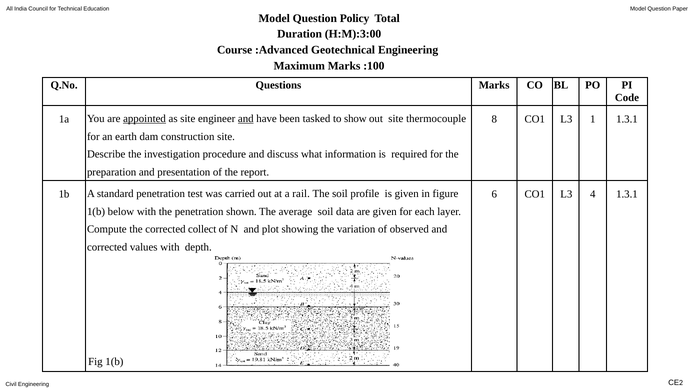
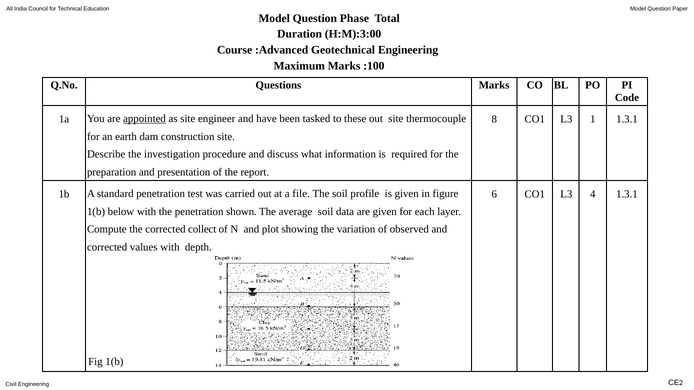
Policy: Policy -> Phase
and at (246, 119) underline: present -> none
show: show -> these
rail: rail -> file
